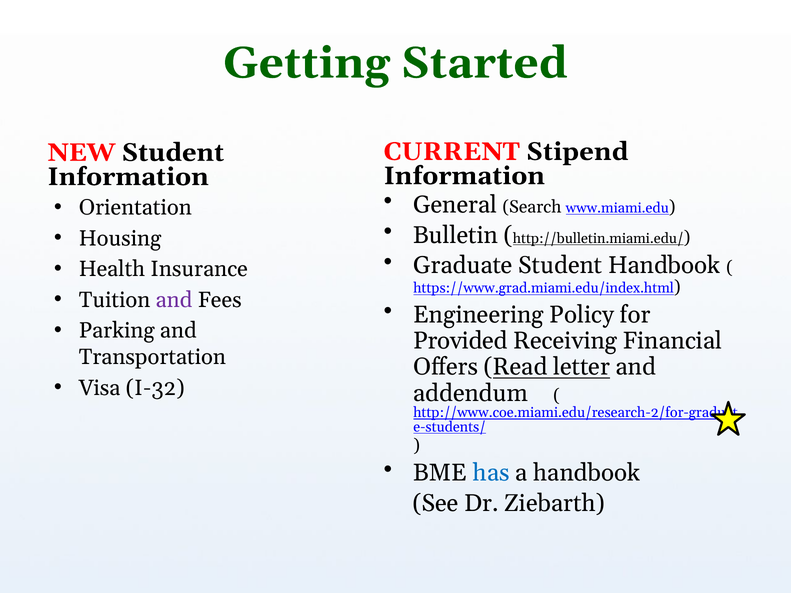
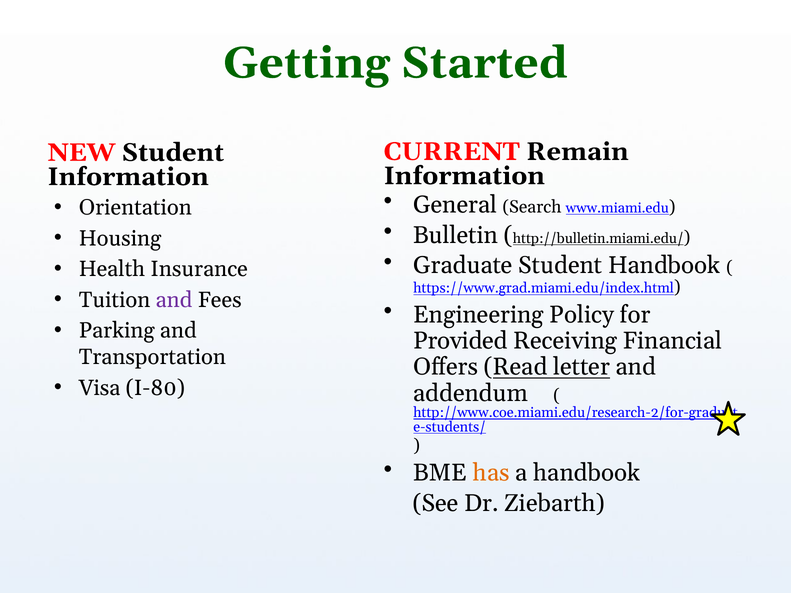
Stipend: Stipend -> Remain
I-32: I-32 -> I-80
has colour: blue -> orange
